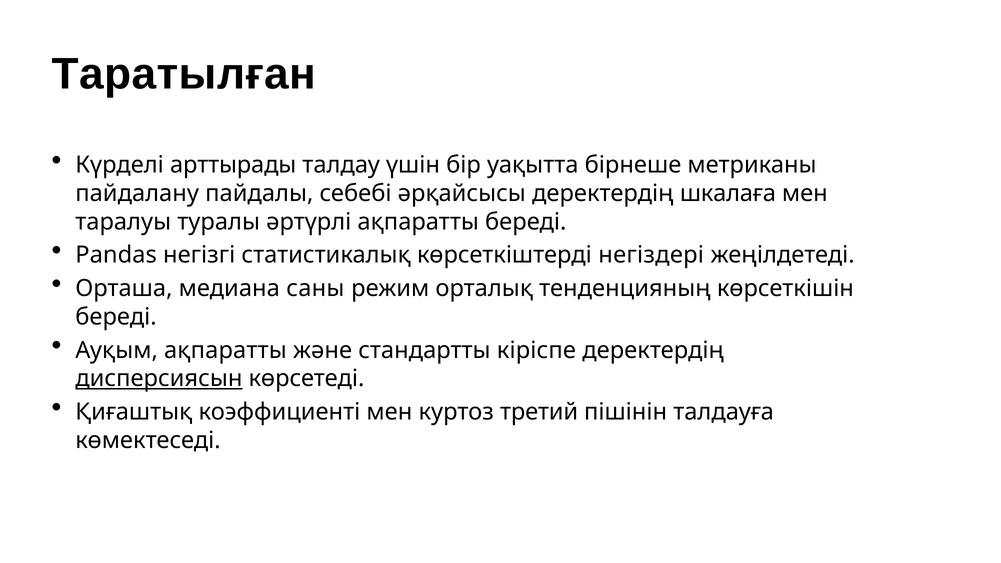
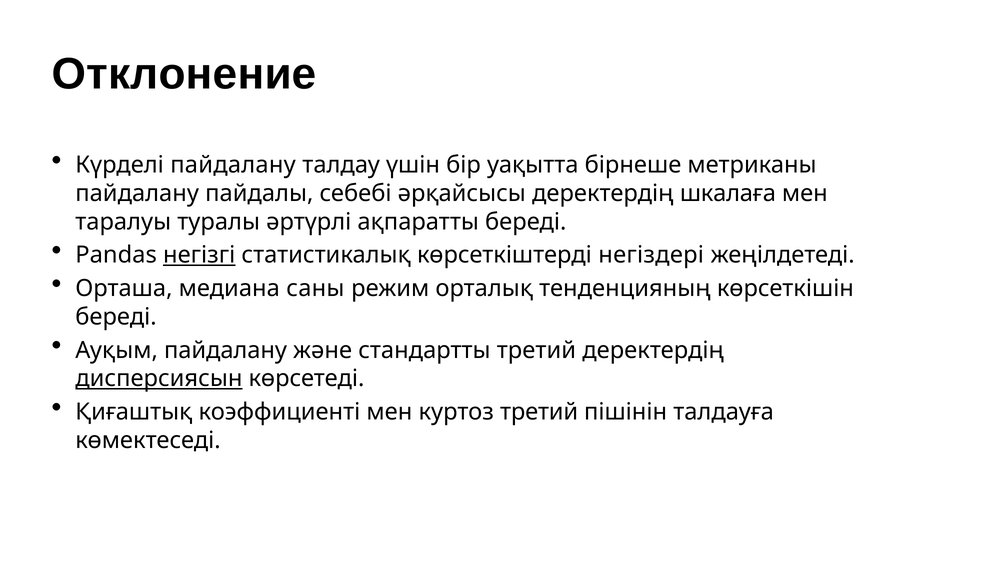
Таратылған: Таратылған -> Отклонение
Күрделі арттырады: арттырады -> пайдалану
негізгі underline: none -> present
Ауқым ақпаратты: ақпаратты -> пайдалану
стандартты кіріспе: кіріспе -> третий
